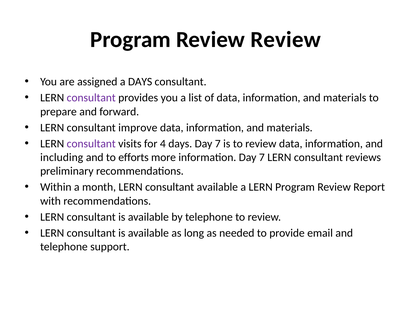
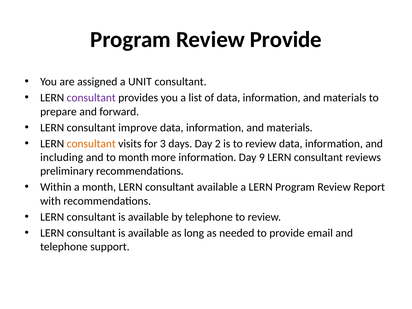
Review Review: Review -> Provide
a DAYS: DAYS -> UNIT
consultant at (91, 144) colour: purple -> orange
4: 4 -> 3
days Day 7: 7 -> 2
to efforts: efforts -> month
information Day 7: 7 -> 9
